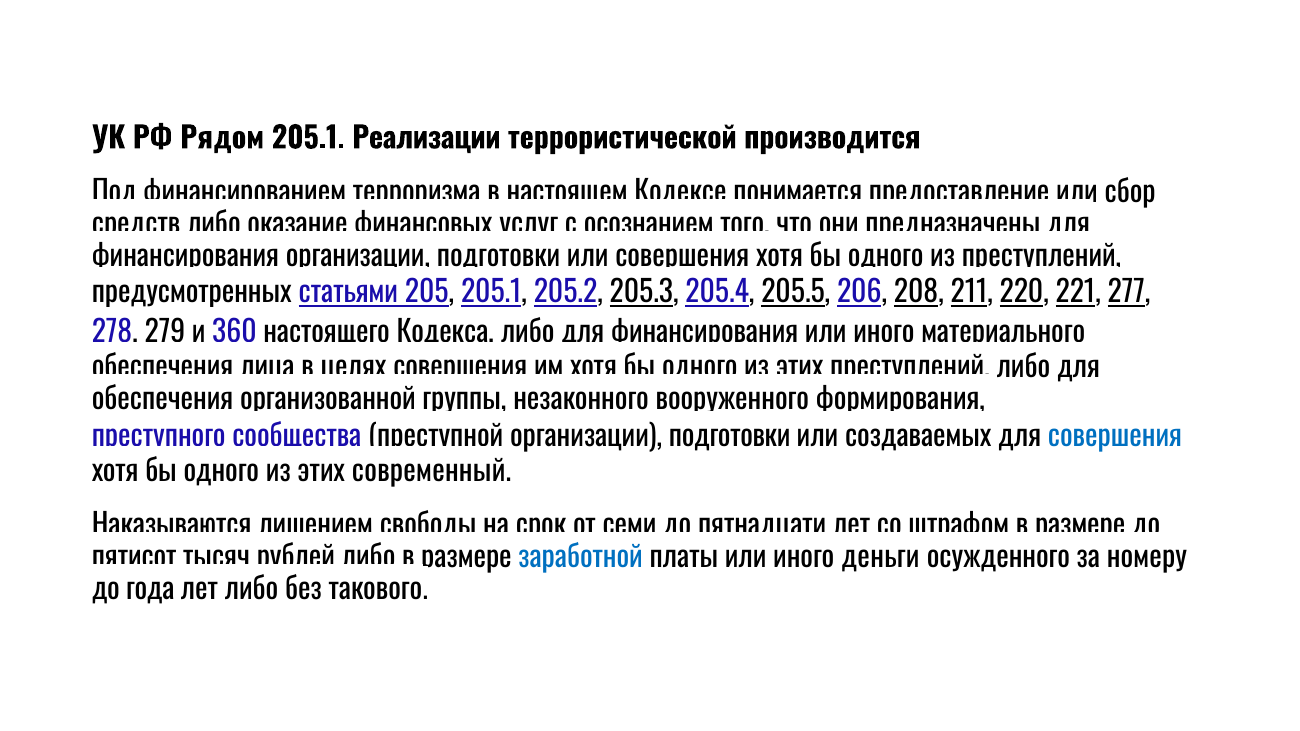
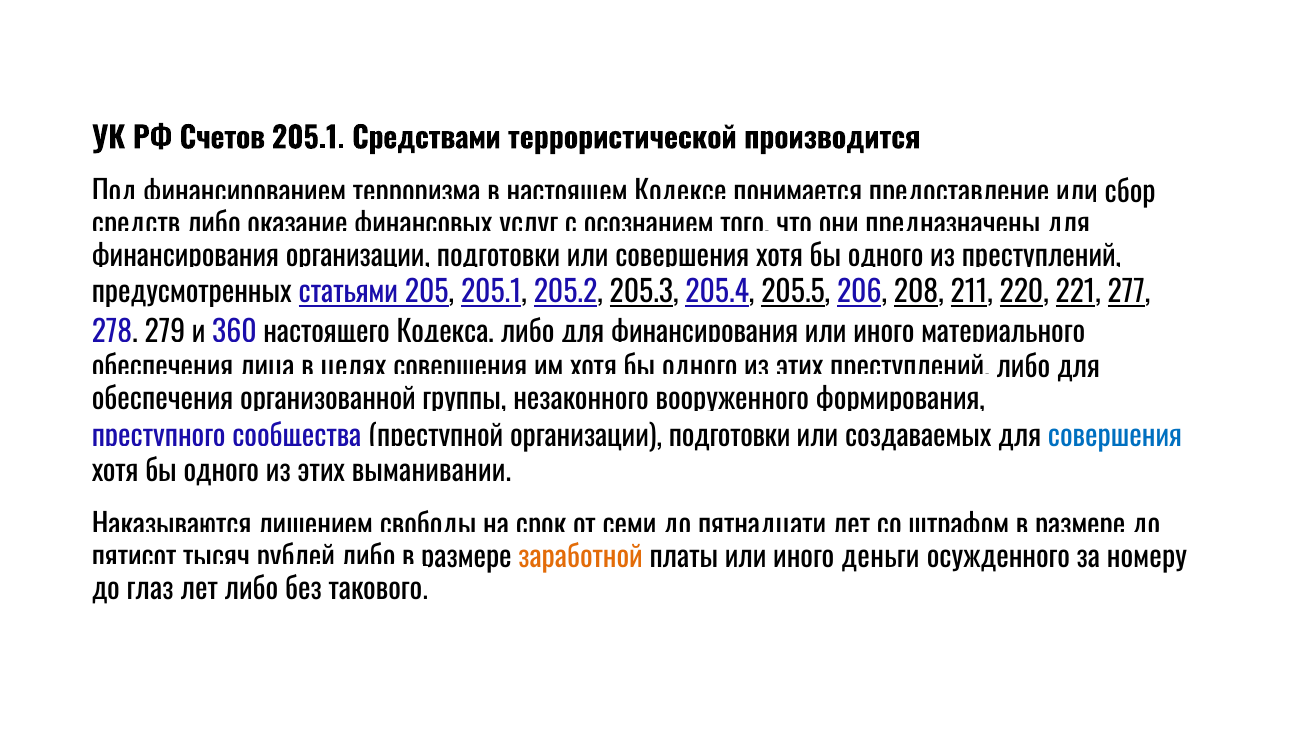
Рядом: Рядом -> Счетов
Реализации: Реализации -> Средствами
современный: современный -> выманивании
заработной colour: blue -> orange
года: года -> глаз
